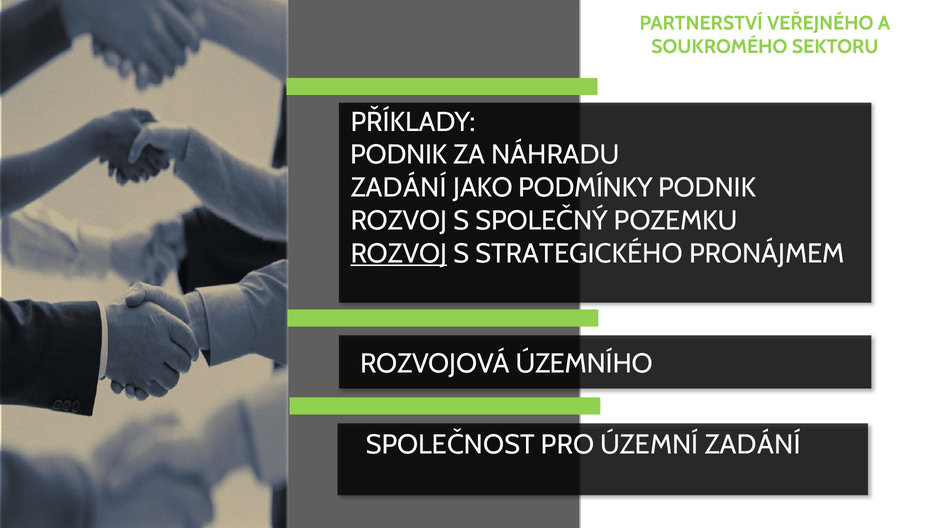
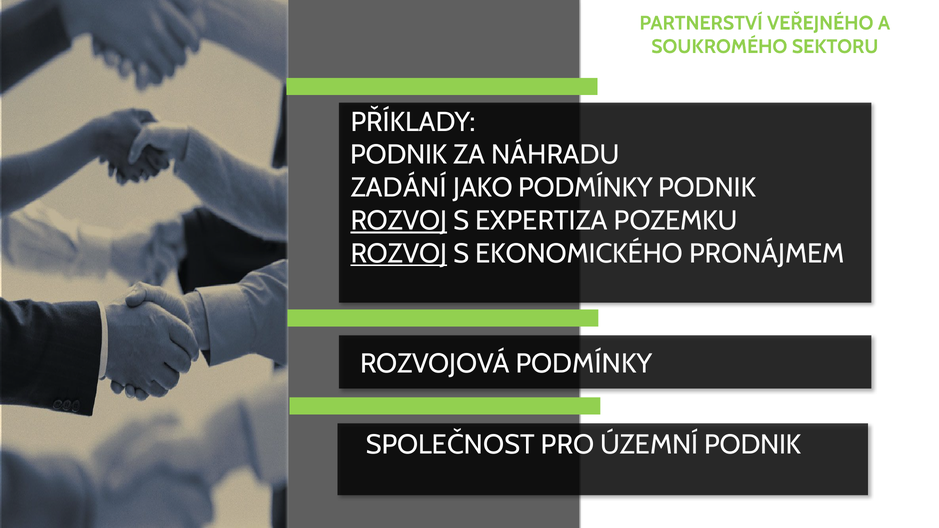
ROZVOJ at (399, 221) underline: none -> present
SPOLEČNÝ: SPOLEČNÝ -> EXPERTIZA
STRATEGICKÉHO: STRATEGICKÉHO -> EKONOMICKÉHO
ROZVOJOVÁ ÚZEMNÍHO: ÚZEMNÍHO -> PODMÍNKY
ÚZEMNÍ ZADÁNÍ: ZADÁNÍ -> PODNIK
